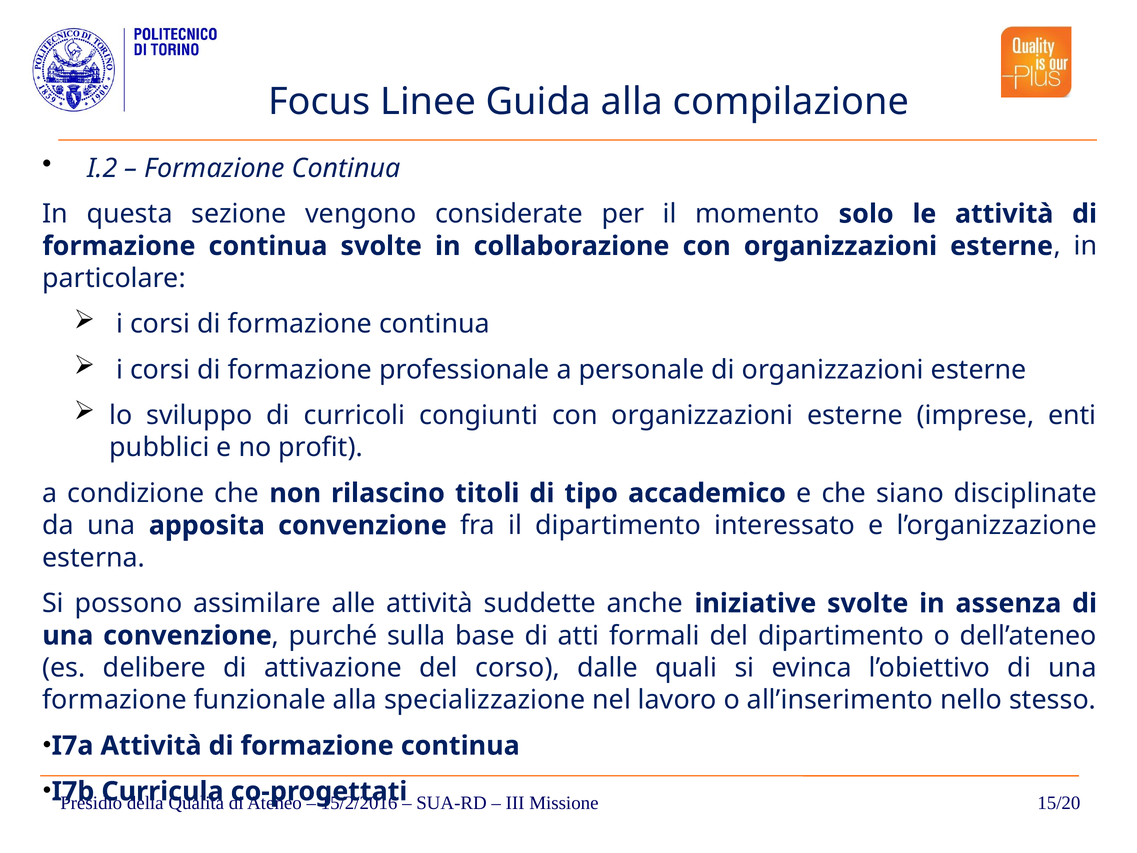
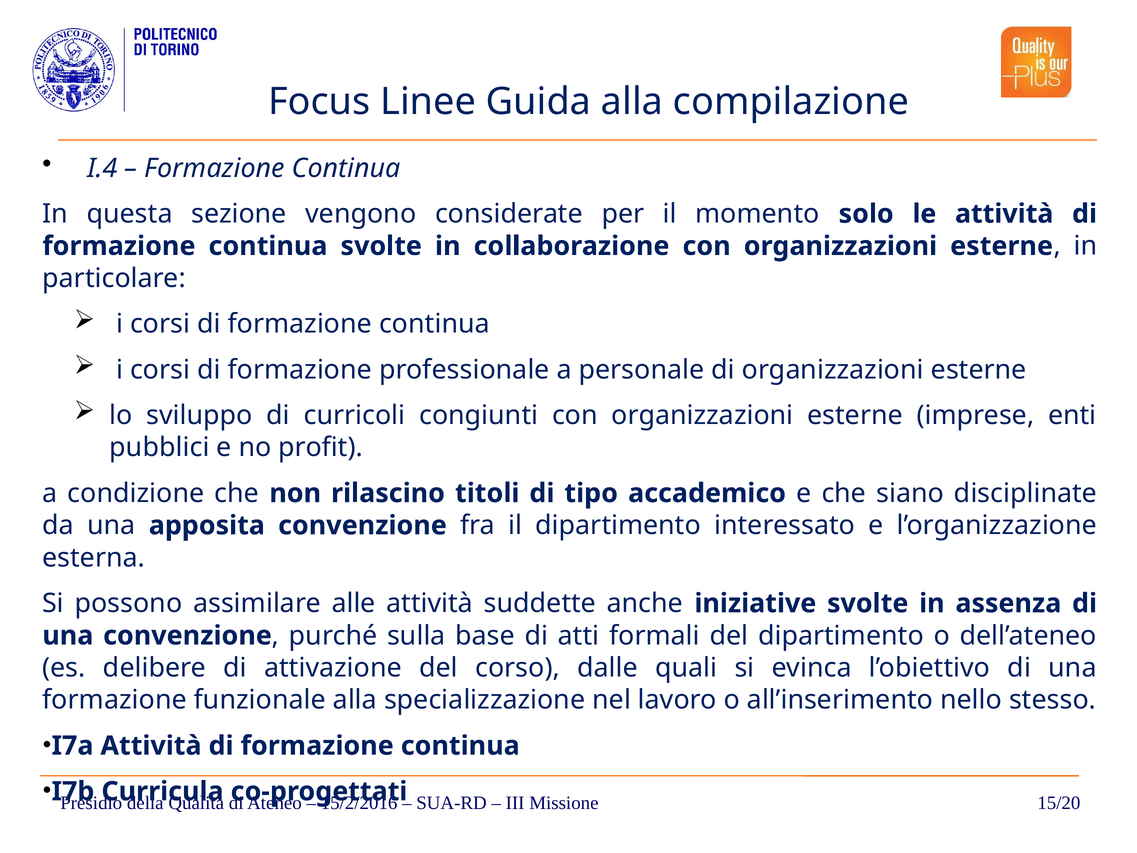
I.2: I.2 -> I.4
